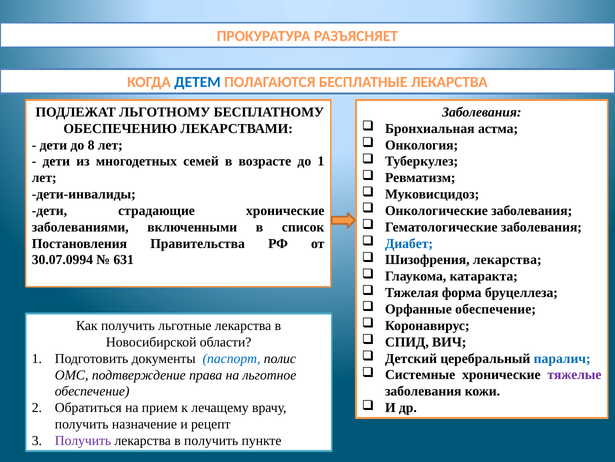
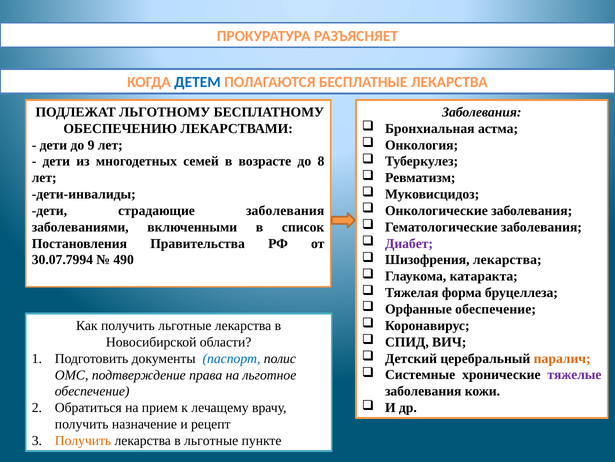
8: 8 -> 9
до 1: 1 -> 8
страдающие хронические: хронические -> заболевания
Диабет colour: blue -> purple
30.07.0994: 30.07.0994 -> 30.07.7994
631: 631 -> 490
паралич colour: blue -> orange
Получить at (83, 440) colour: purple -> orange
в получить: получить -> льготные
